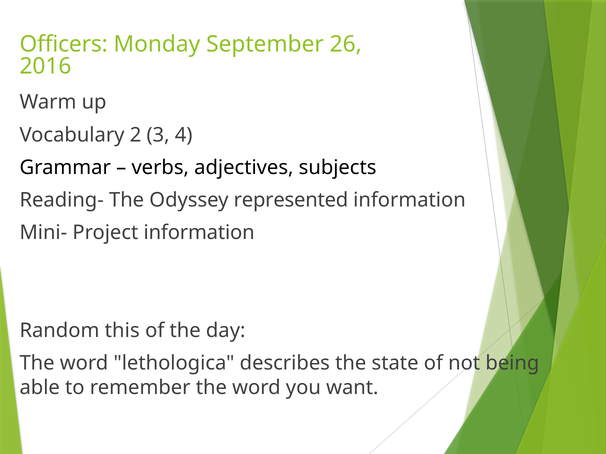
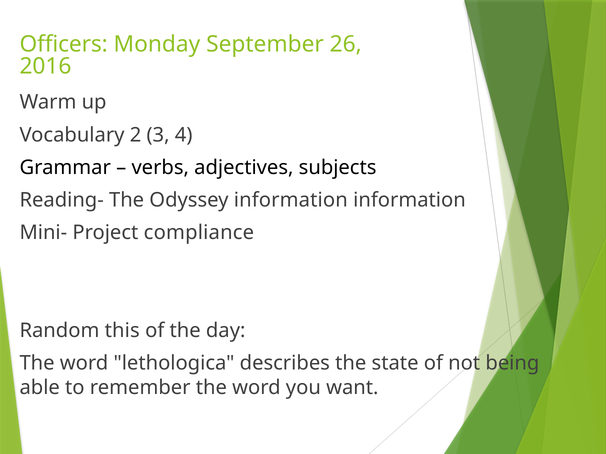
Odyssey represented: represented -> information
Project information: information -> compliance
